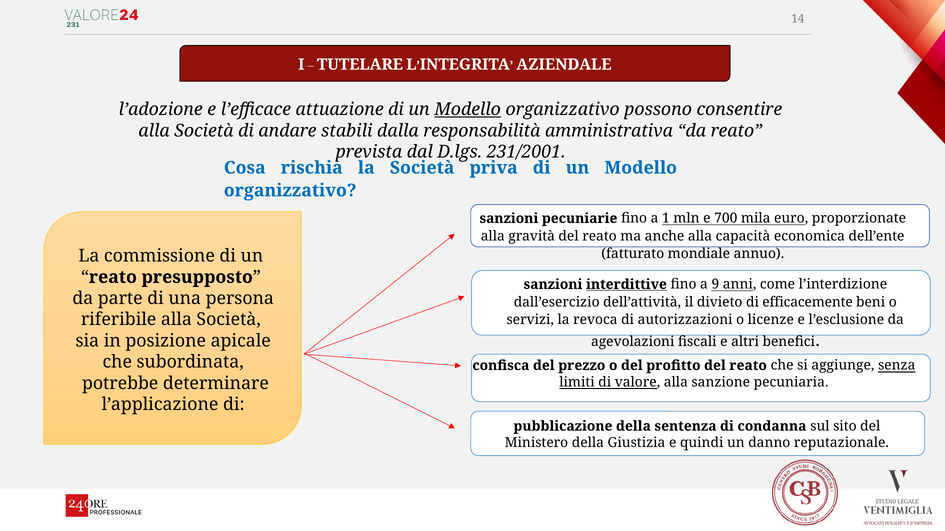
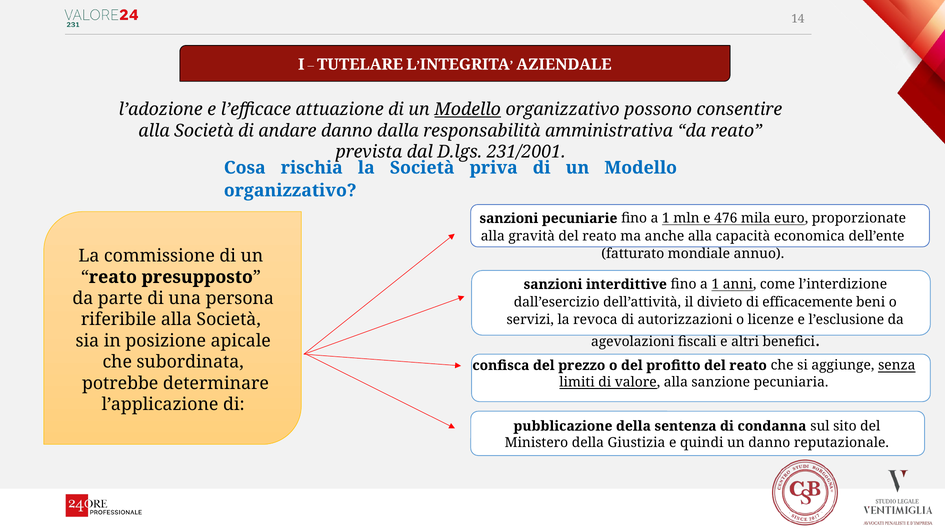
andare stabili: stabili -> danno
700: 700 -> 476
interdittive underline: present -> none
9 at (715, 285): 9 -> 1
